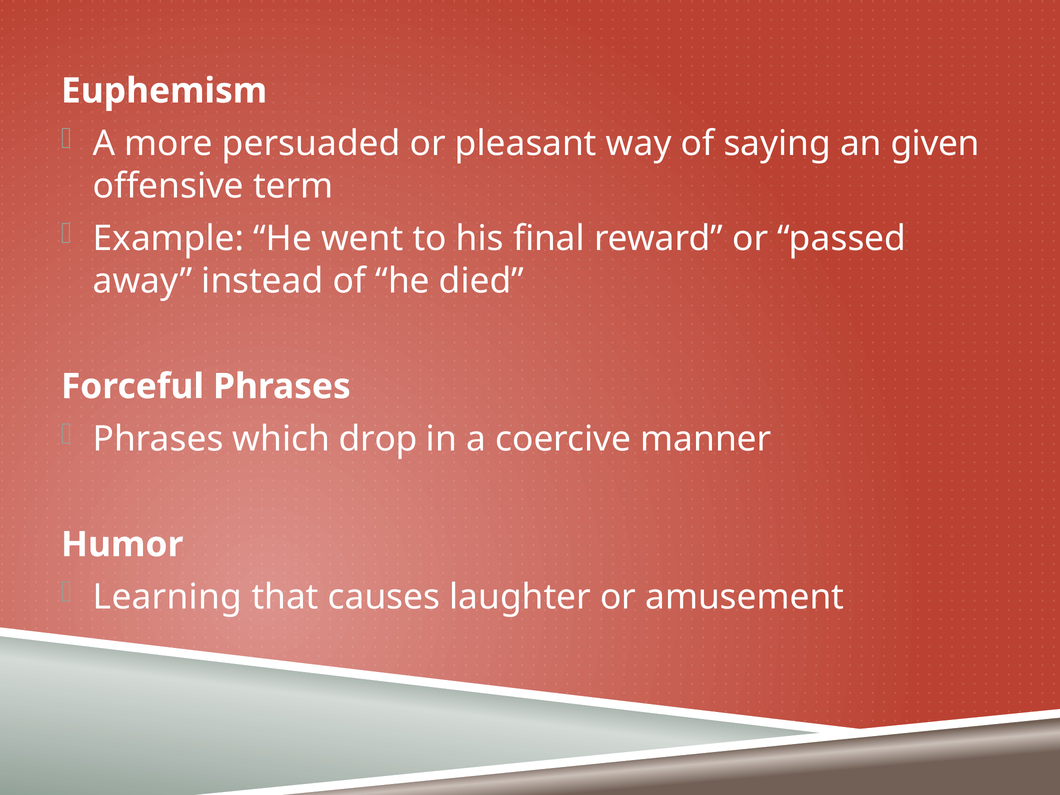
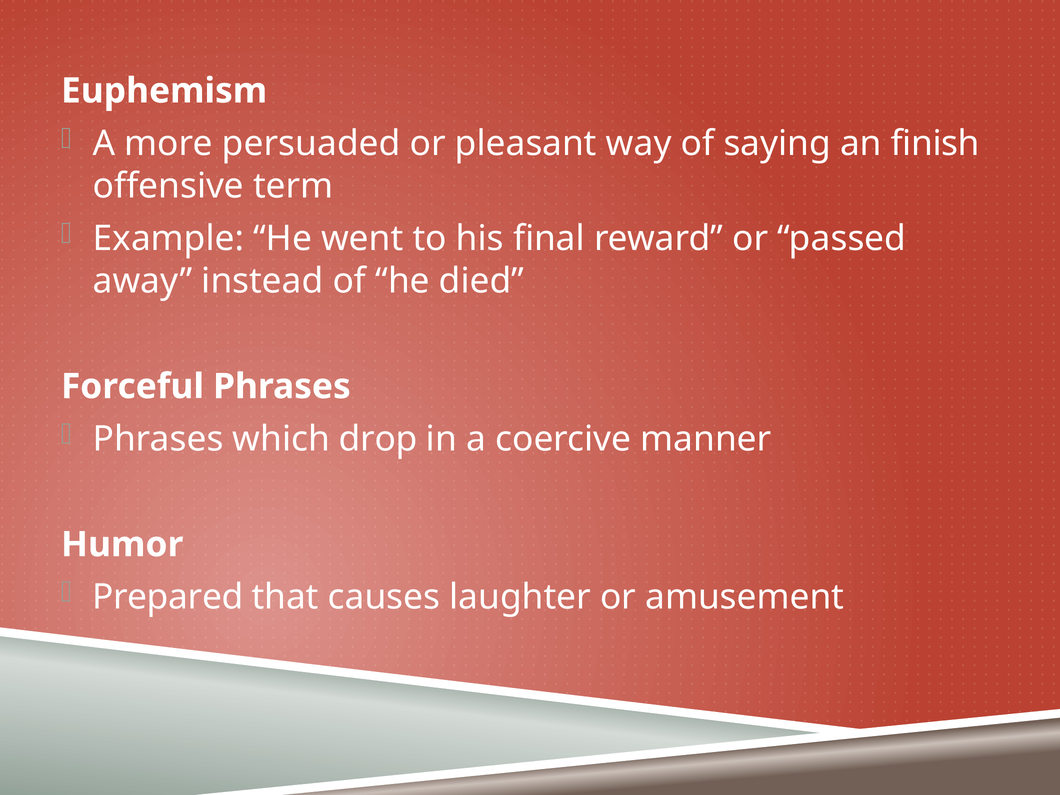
given: given -> finish
Learning: Learning -> Prepared
